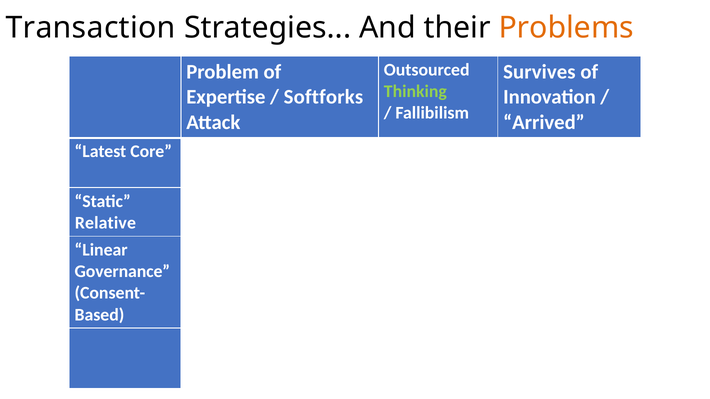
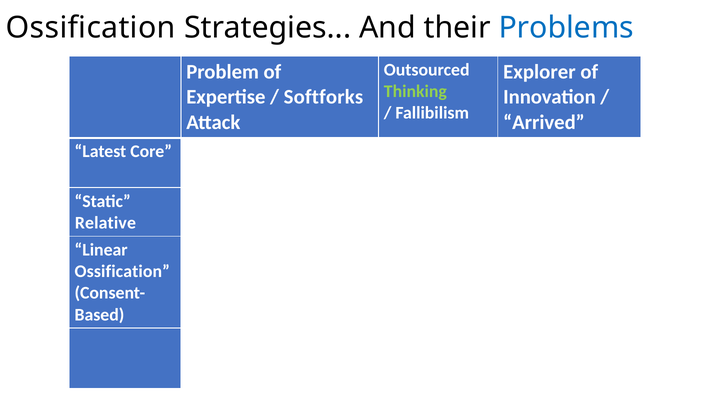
Transaction at (91, 28): Transaction -> Ossification
Problems colour: orange -> blue
Survives: Survives -> Explorer
Governance at (122, 272): Governance -> Ossification
